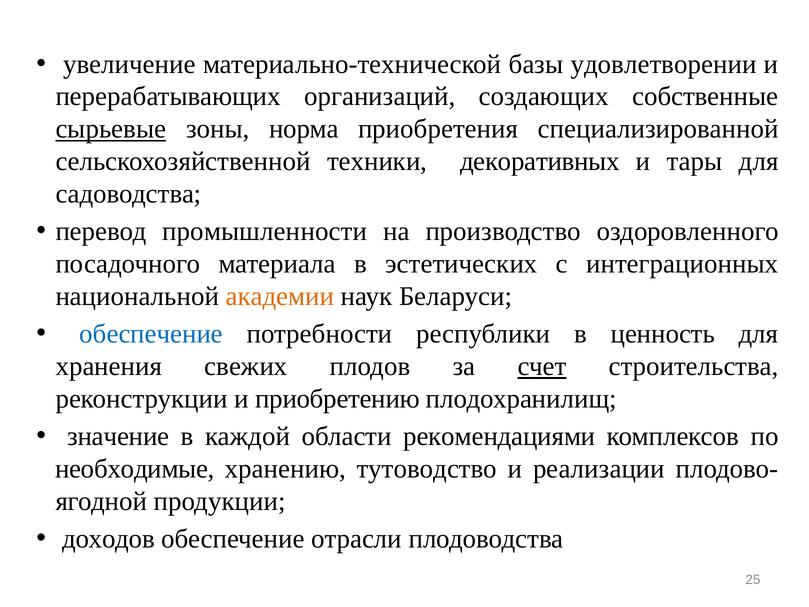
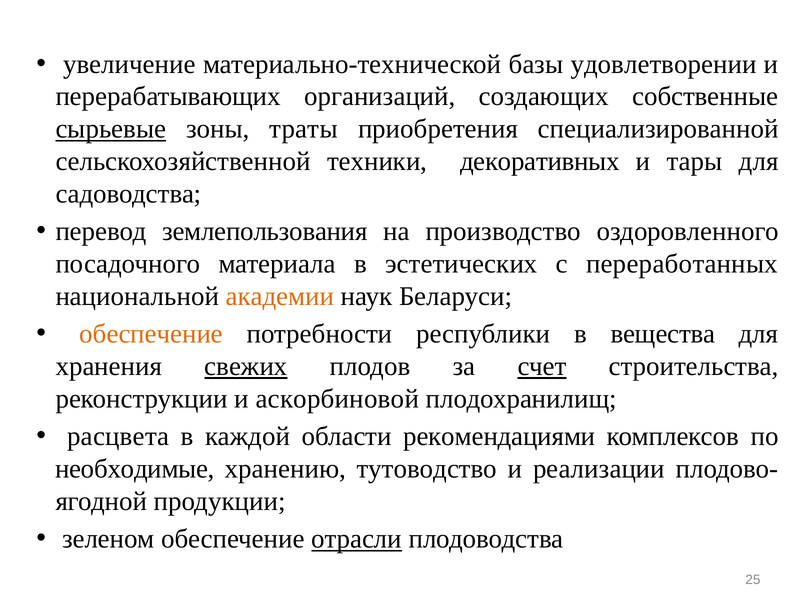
норма: норма -> траты
промышленности: промышленности -> землепользования
интеграционных: интеграционных -> переработанных
обеспечение at (151, 334) colour: blue -> orange
ценность: ценность -> вещества
свежих underline: none -> present
приобретению: приобретению -> аскорбиновой
значение: значение -> расцвета
доходов: доходов -> зеленом
отрасли underline: none -> present
